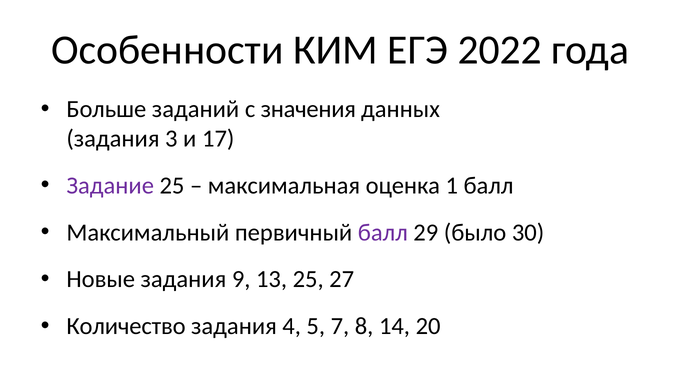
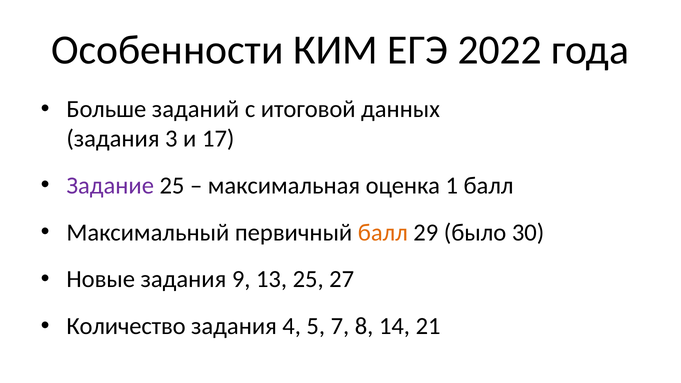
значения: значения -> итоговой
балл at (383, 233) colour: purple -> orange
20: 20 -> 21
